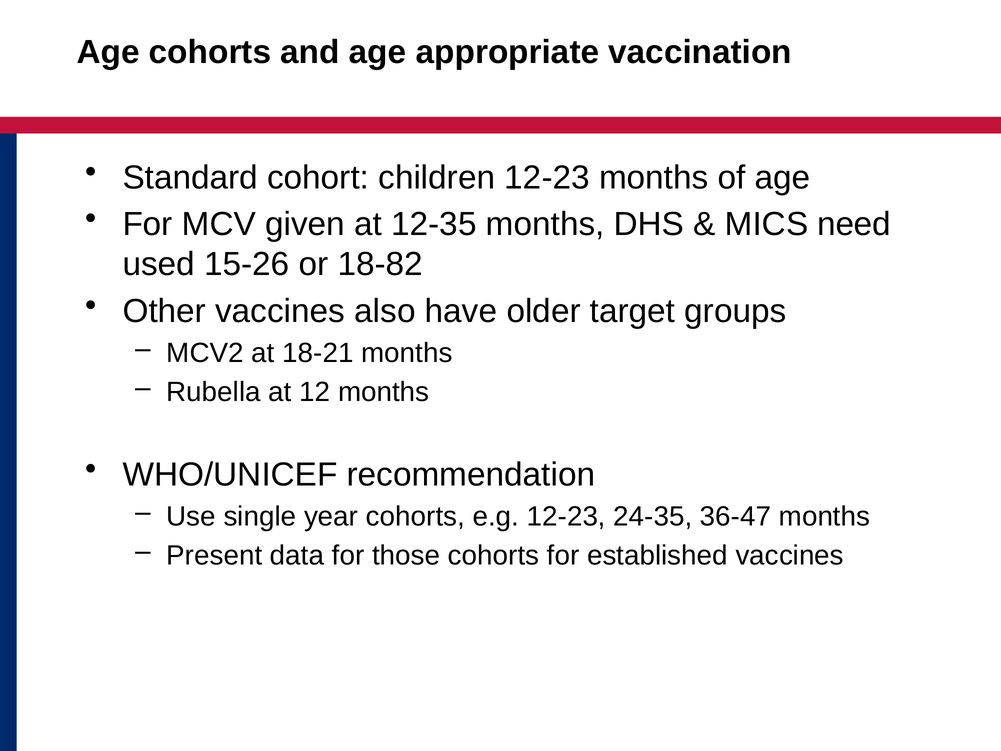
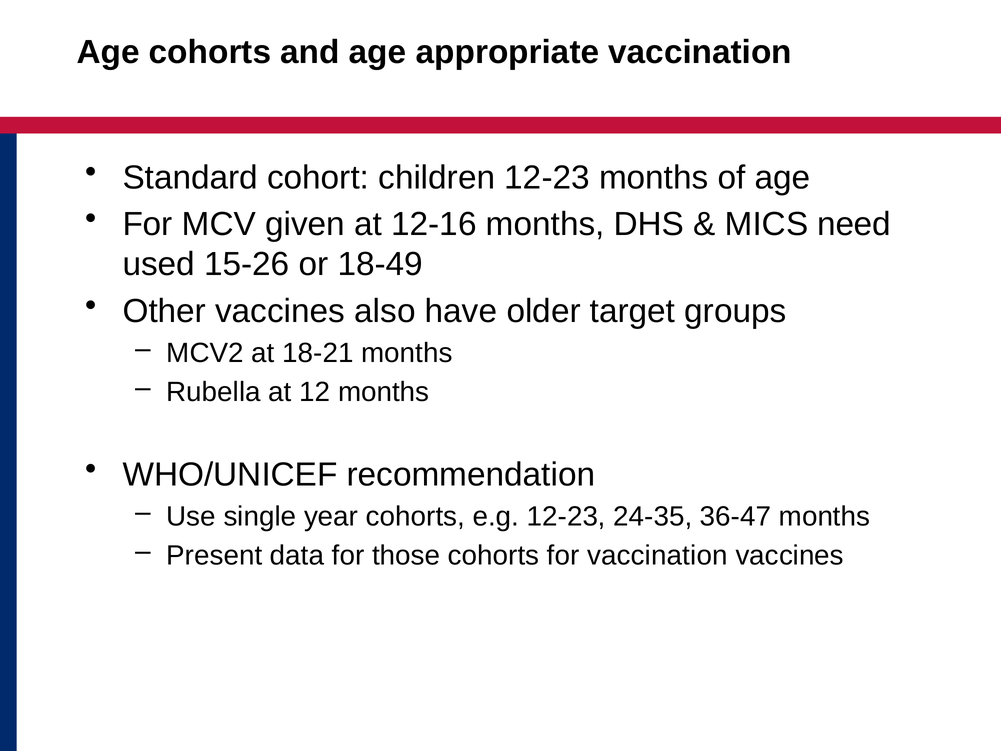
12-35: 12-35 -> 12-16
18-82: 18-82 -> 18-49
for established: established -> vaccination
